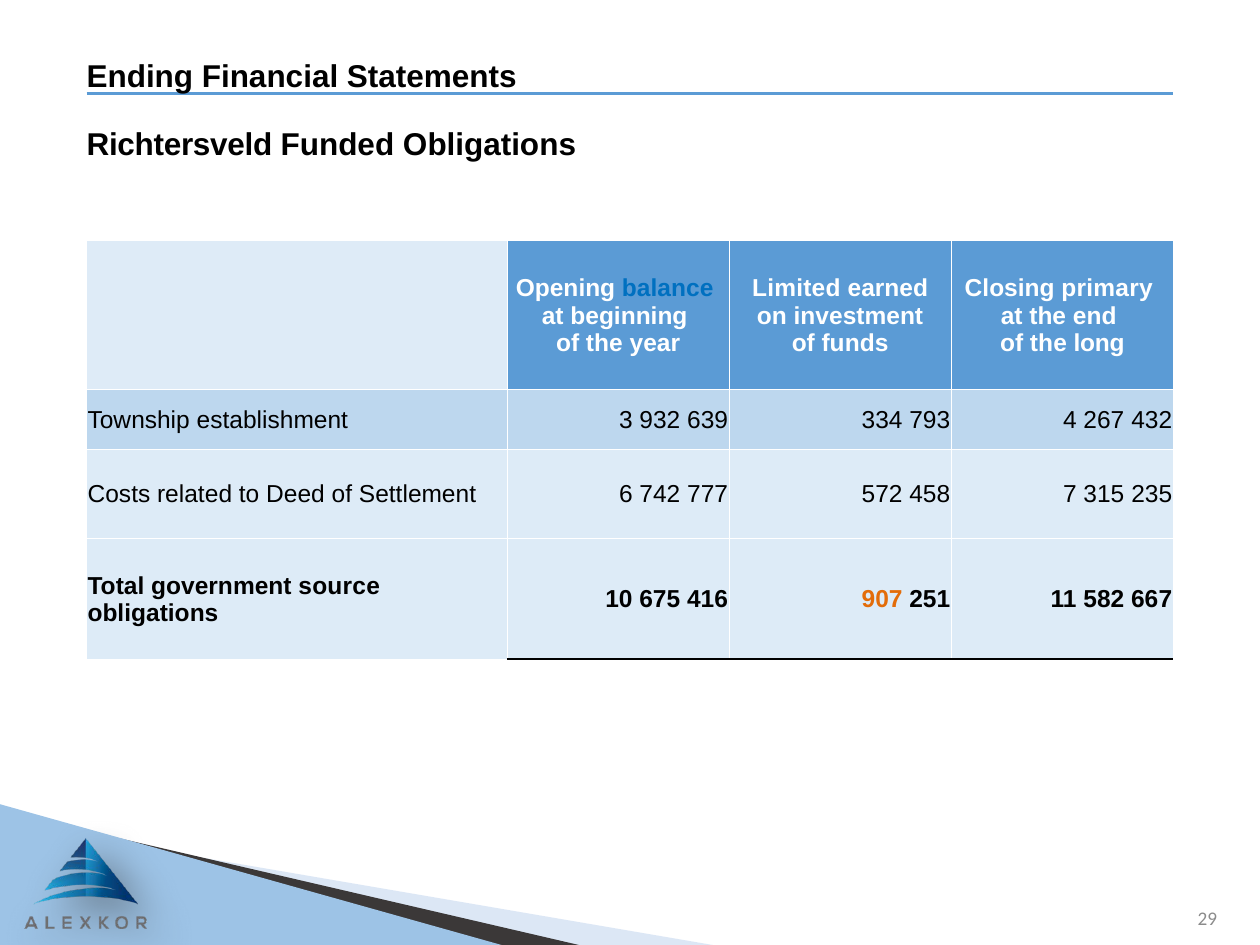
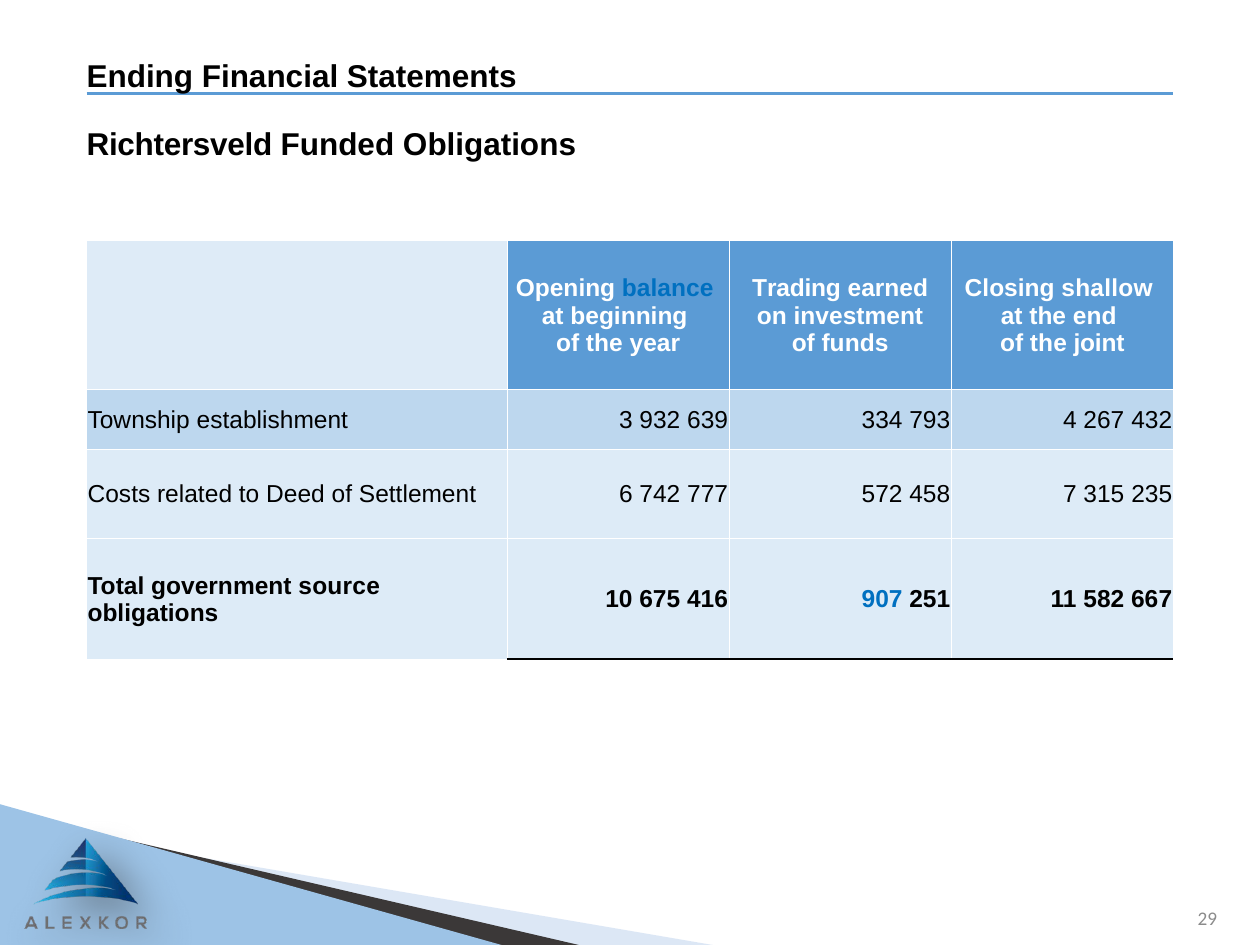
Limited: Limited -> Trading
primary: primary -> shallow
long: long -> joint
907 colour: orange -> blue
